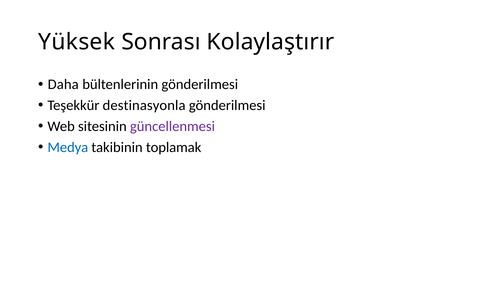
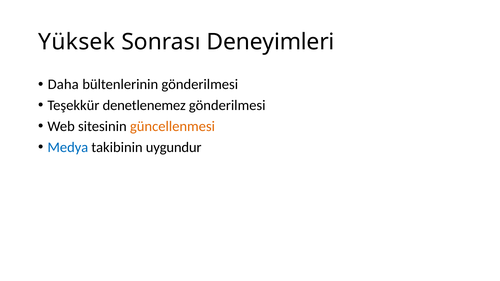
Kolaylaştırır: Kolaylaştırır -> Deneyimleri
destinasyonla: destinasyonla -> denetlenemez
güncellenmesi colour: purple -> orange
toplamak: toplamak -> uygundur
